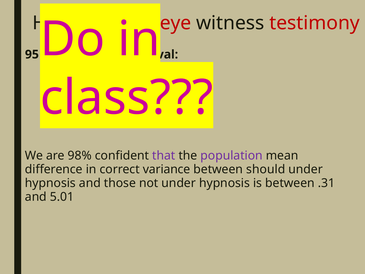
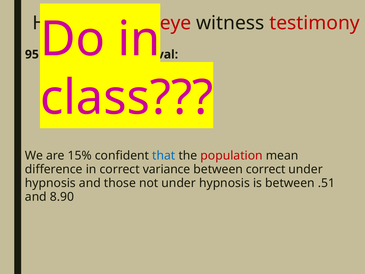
98%: 98% -> 15%
that colour: purple -> blue
population colour: purple -> red
between should: should -> correct
.31: .31 -> .51
5.01: 5.01 -> 8.90
